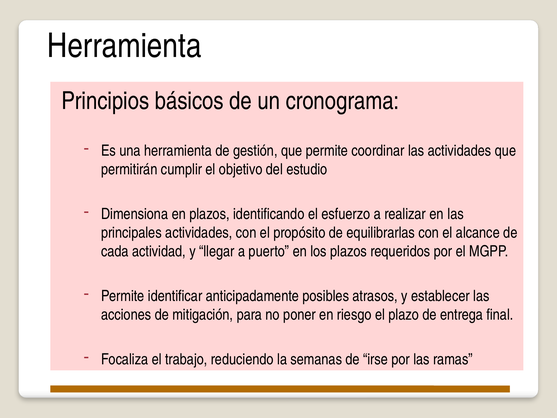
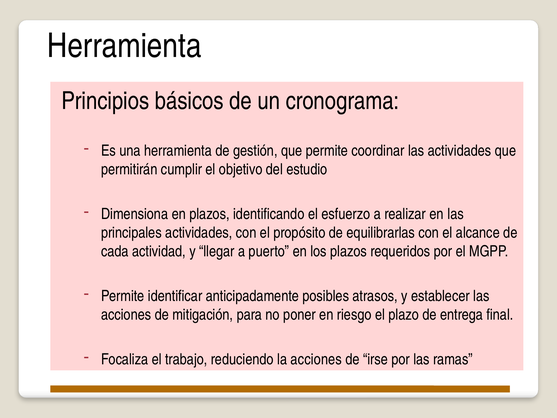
la semanas: semanas -> acciones
